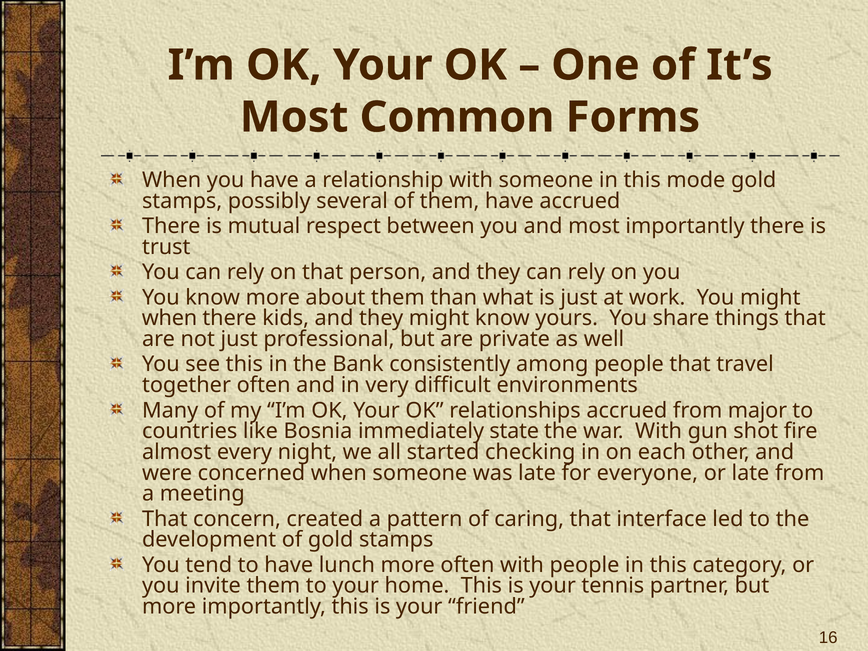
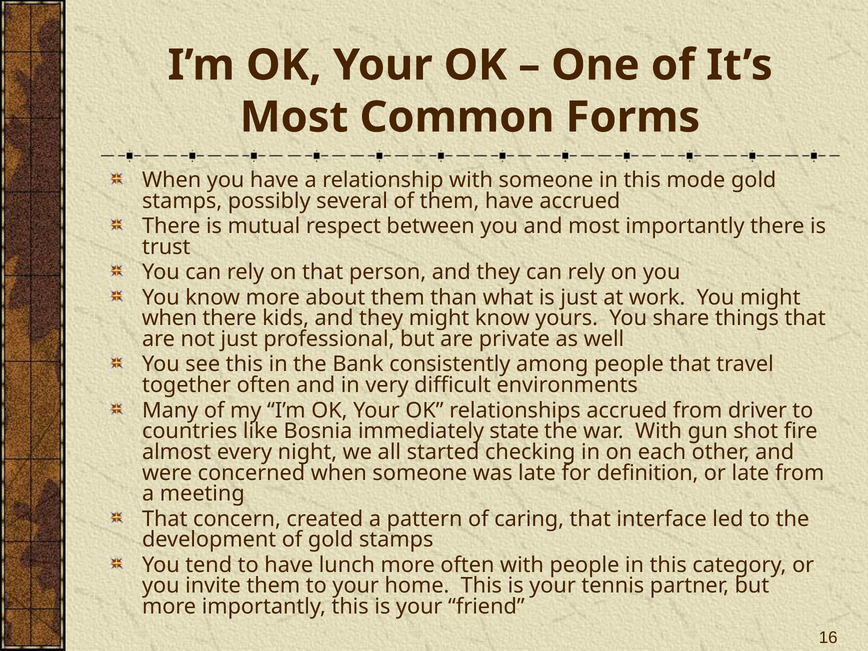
major: major -> driver
everyone: everyone -> definition
